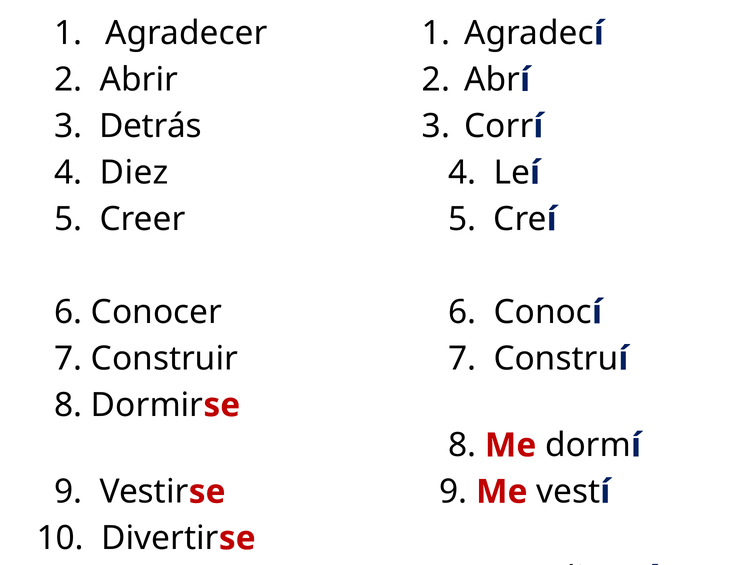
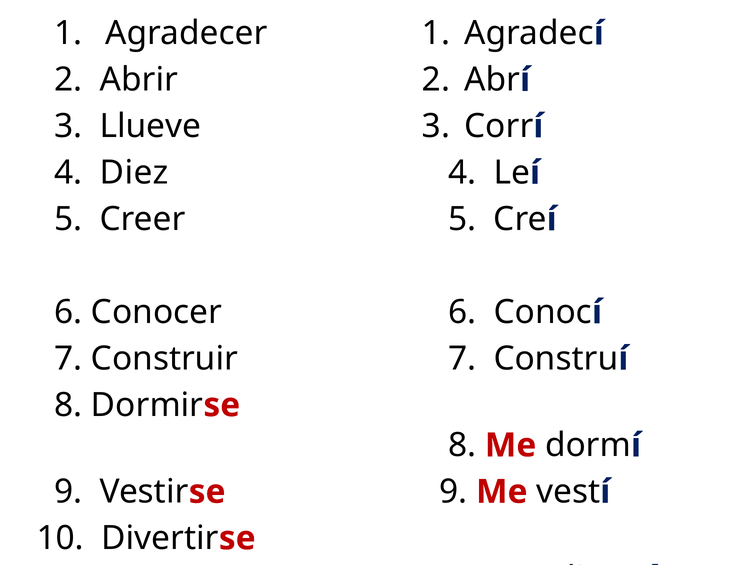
Detrás: Detrás -> Llueve
